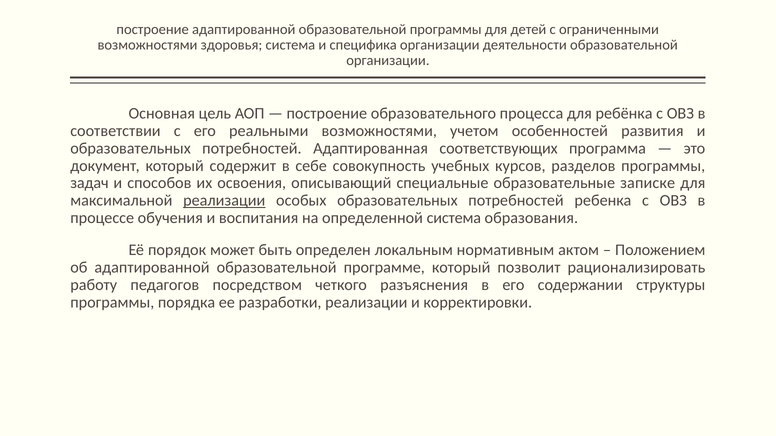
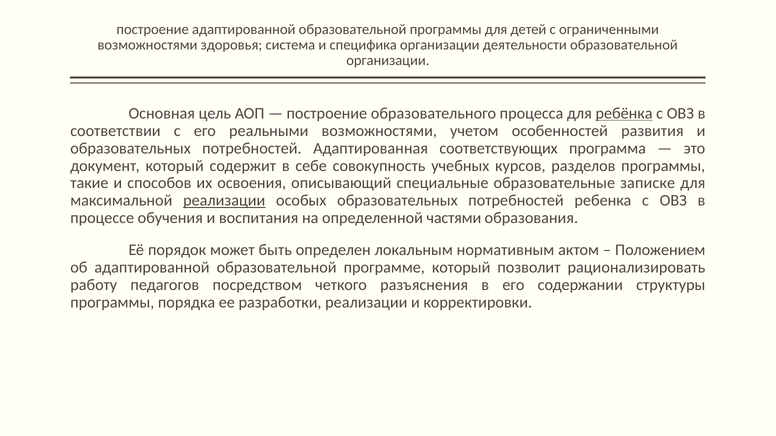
ребёнка underline: none -> present
задач: задач -> такие
определенной система: система -> частями
